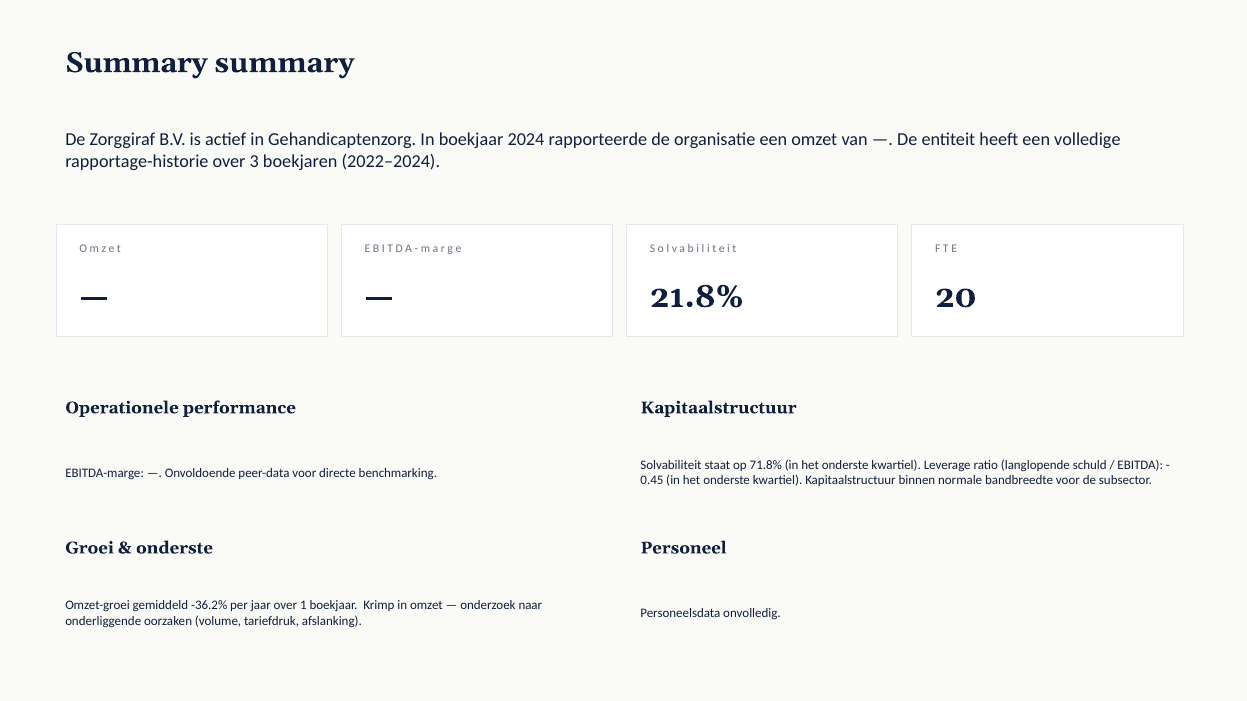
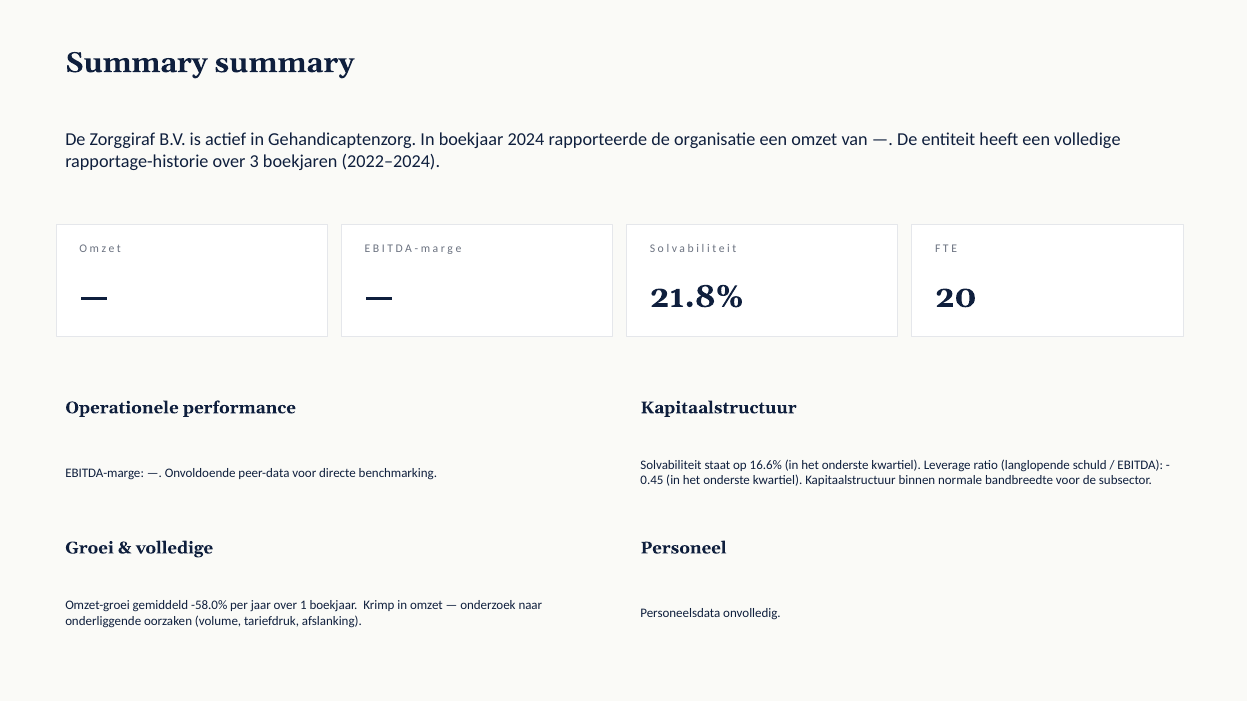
71.8%: 71.8% -> 16.6%
onderste at (174, 548): onderste -> volledige
-36.2%: -36.2% -> -58.0%
